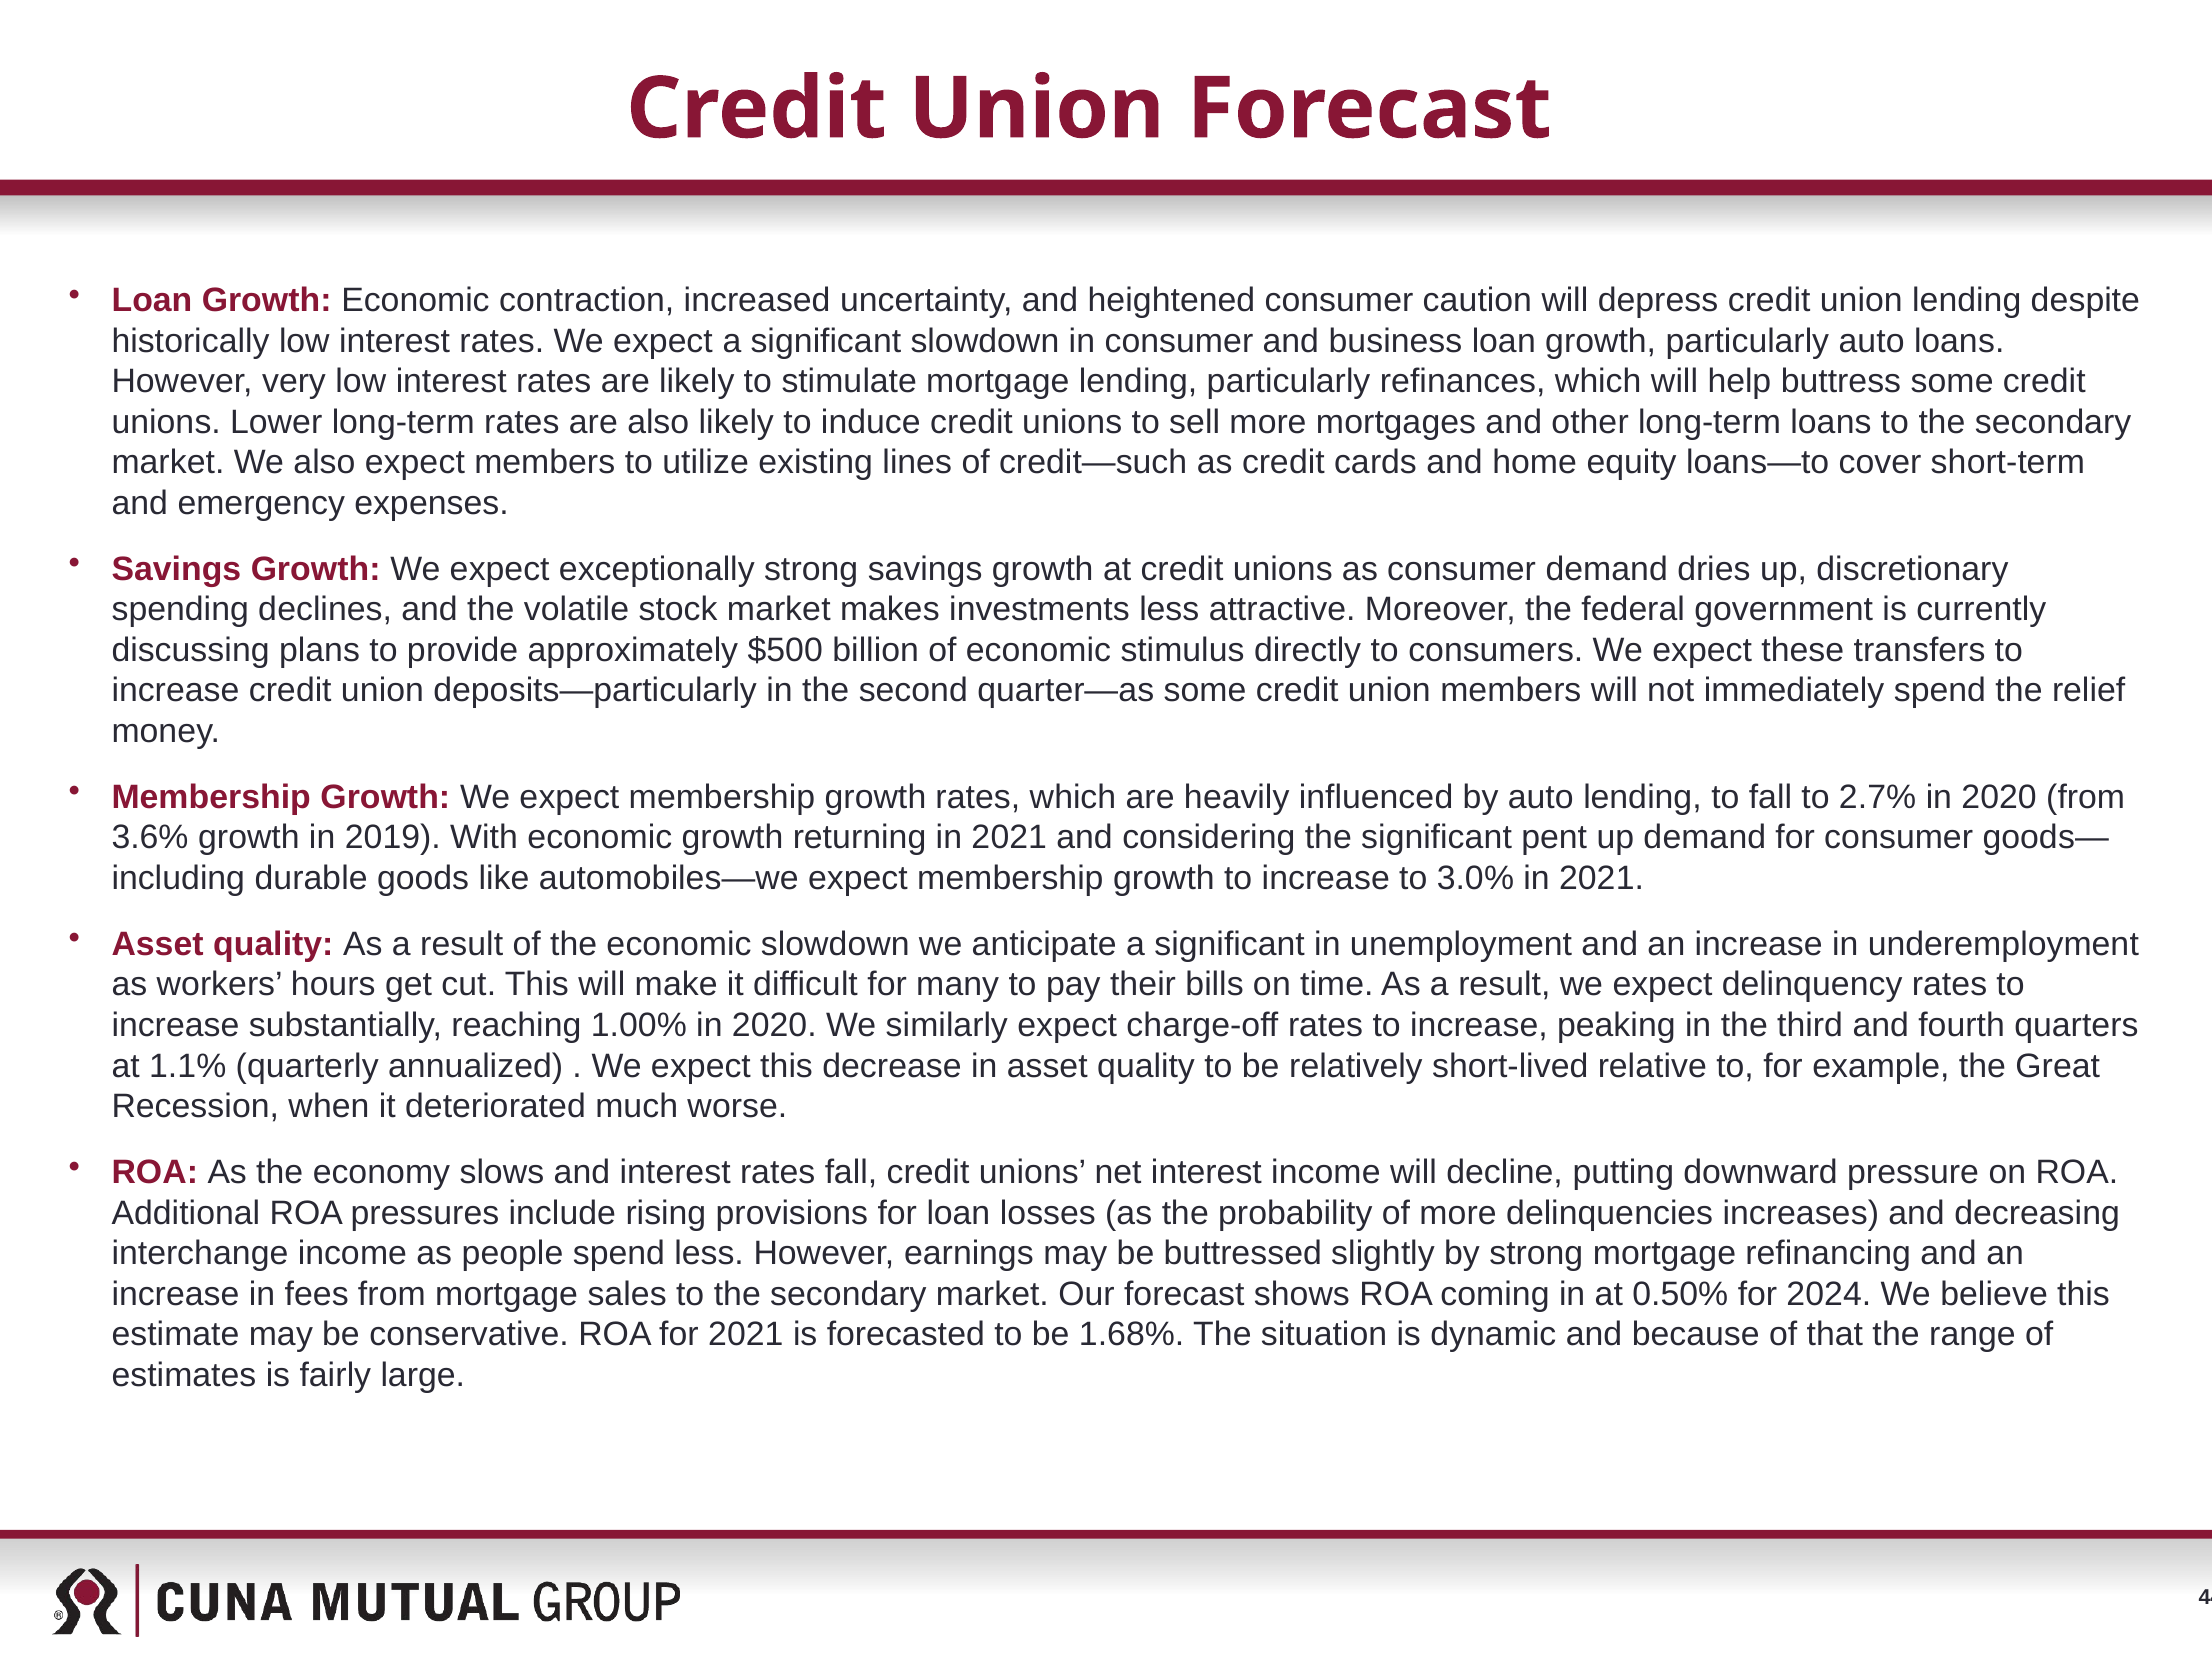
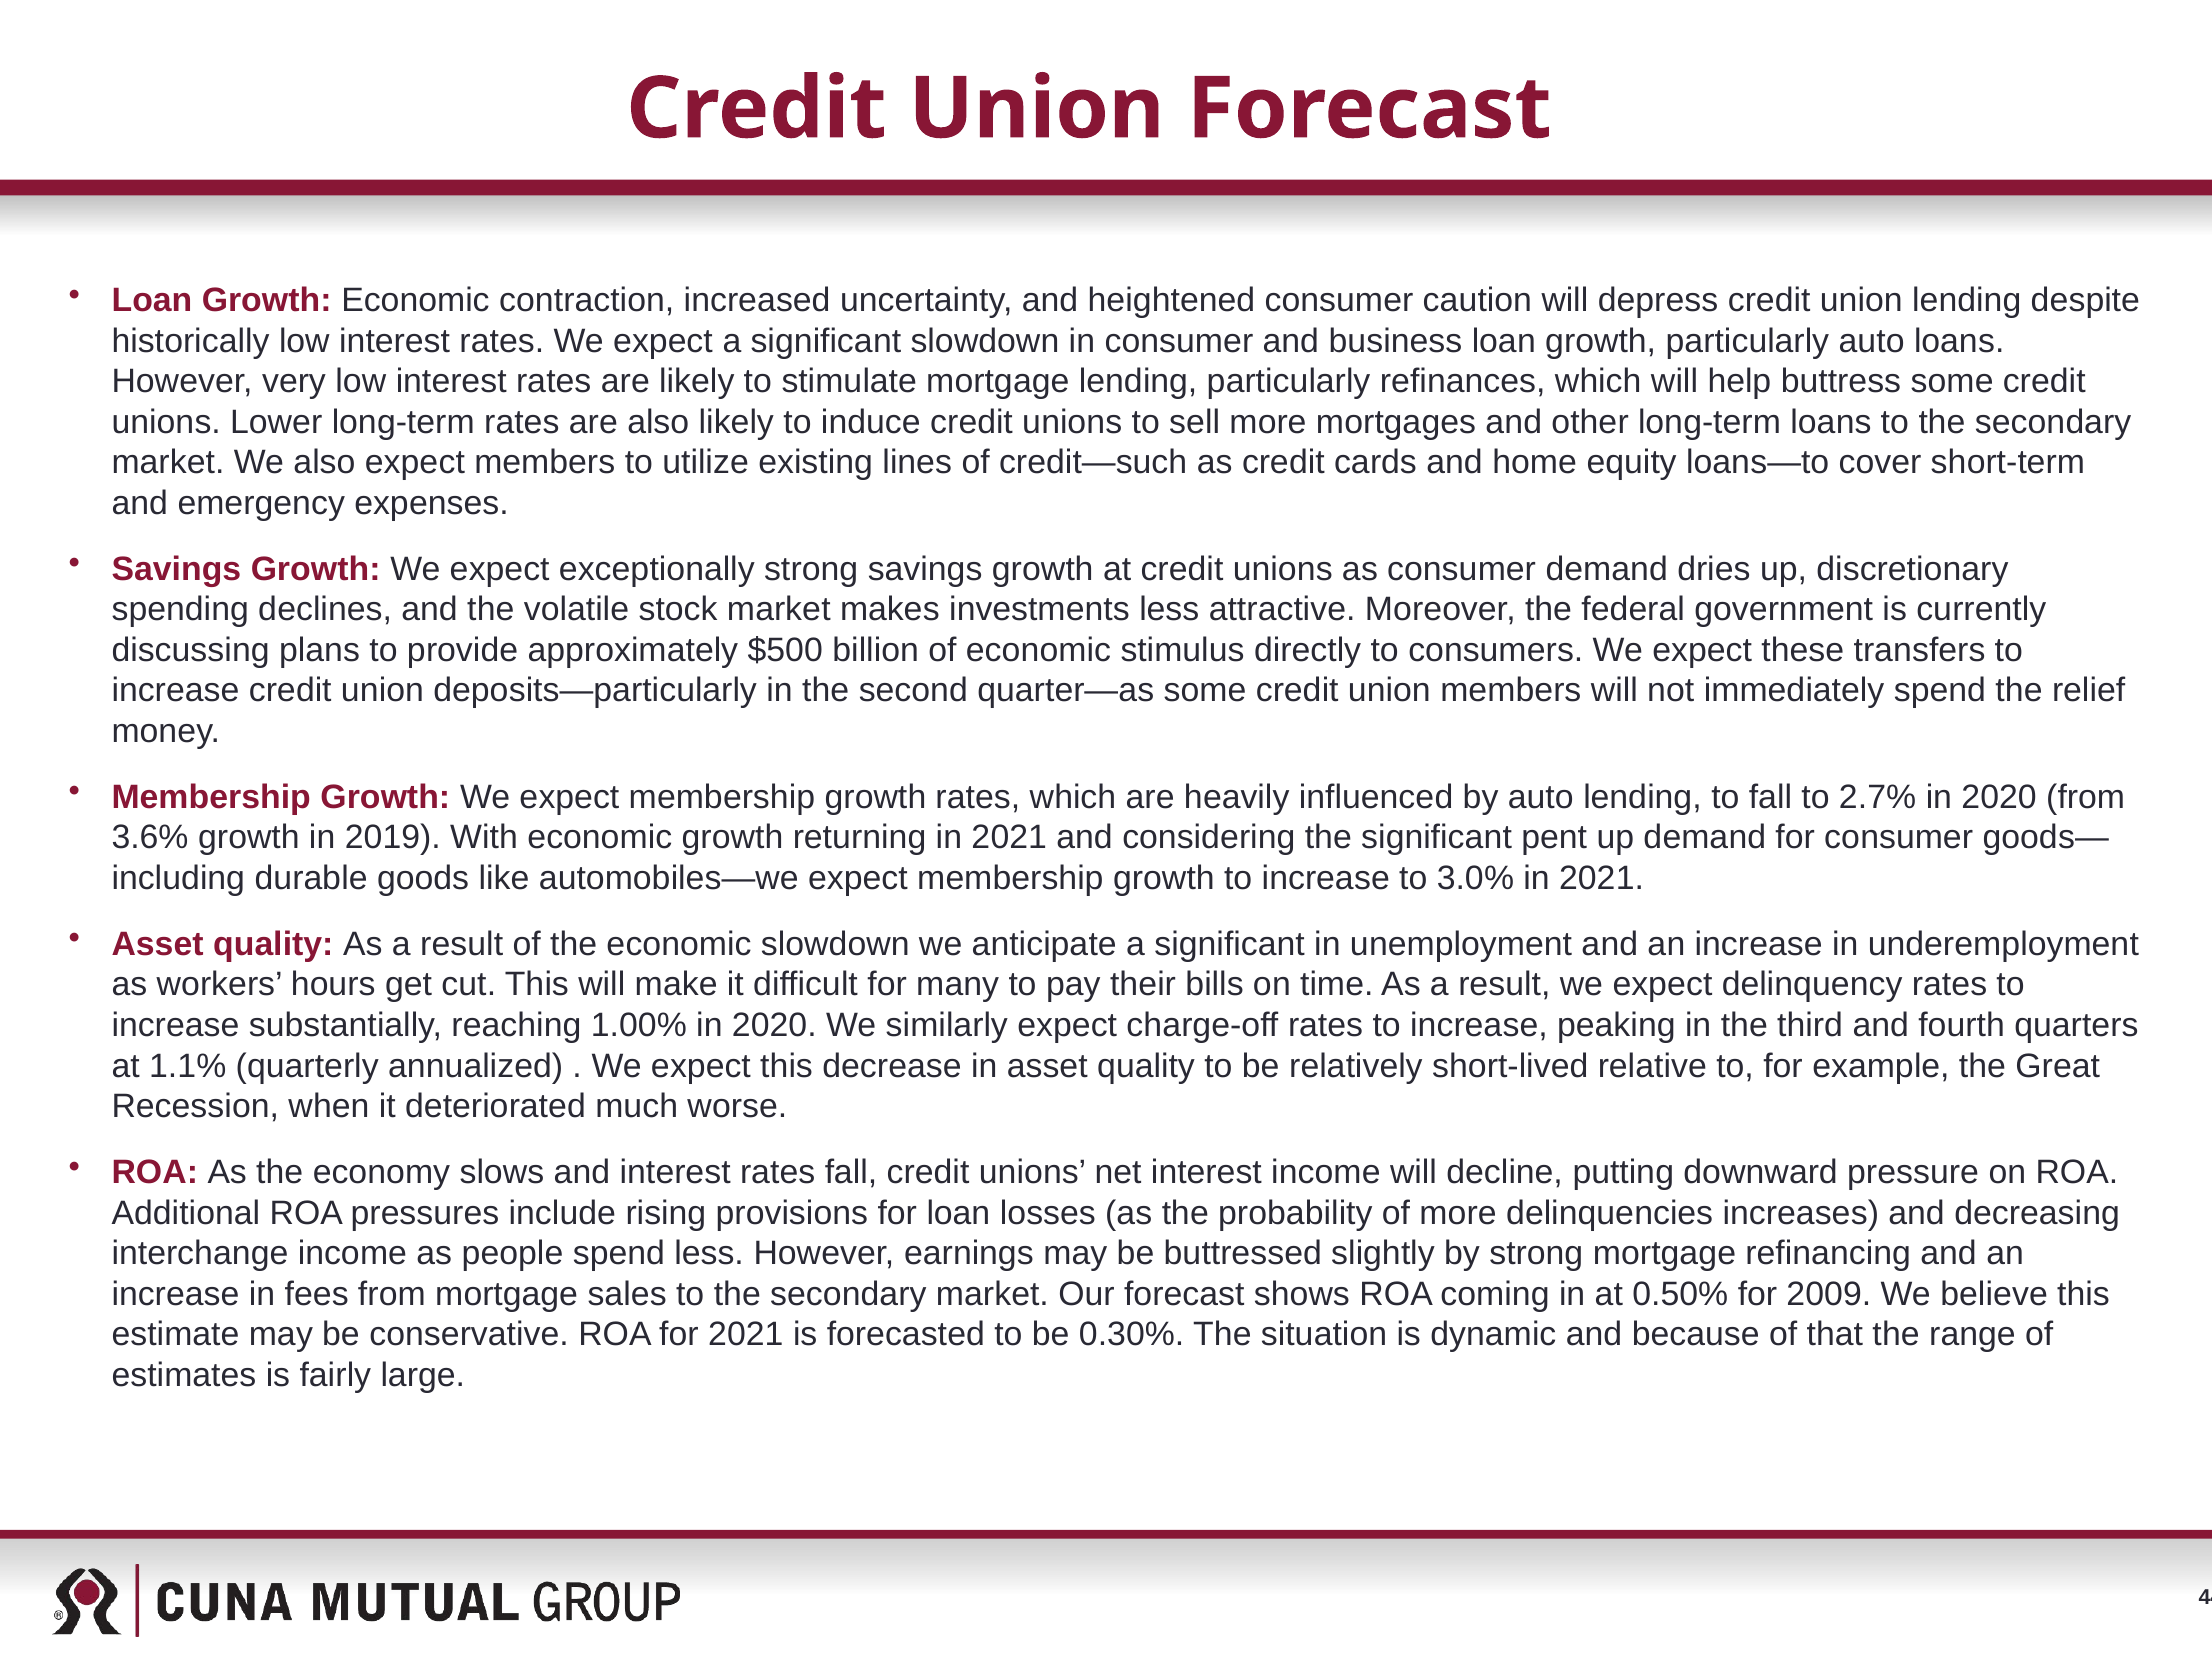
2024: 2024 -> 2009
1.68%: 1.68% -> 0.30%
